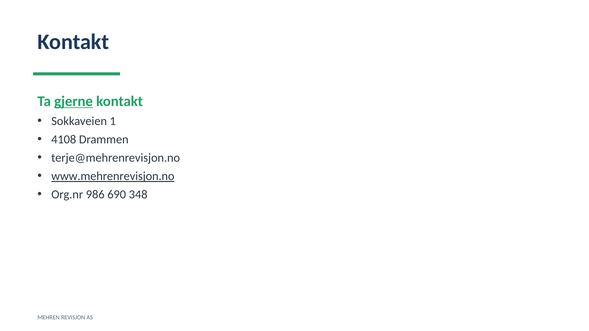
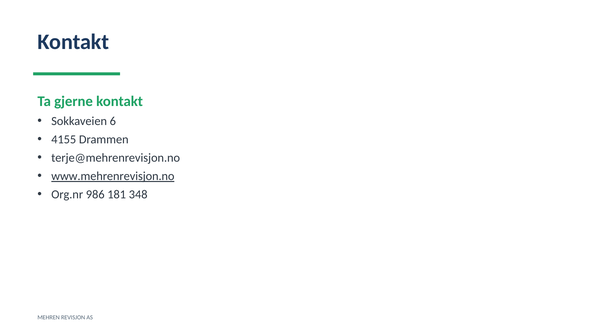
gjerne underline: present -> none
1: 1 -> 6
4108: 4108 -> 4155
690: 690 -> 181
